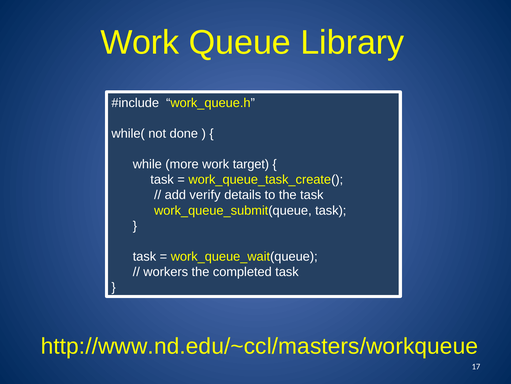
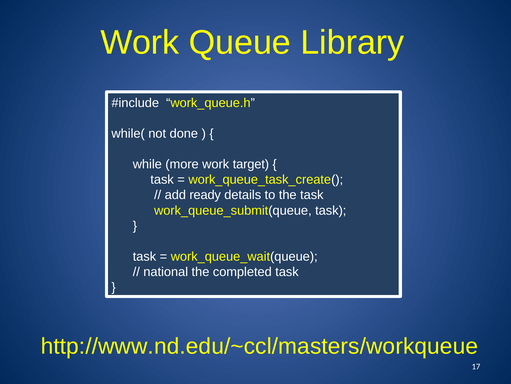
verify: verify -> ready
workers: workers -> national
